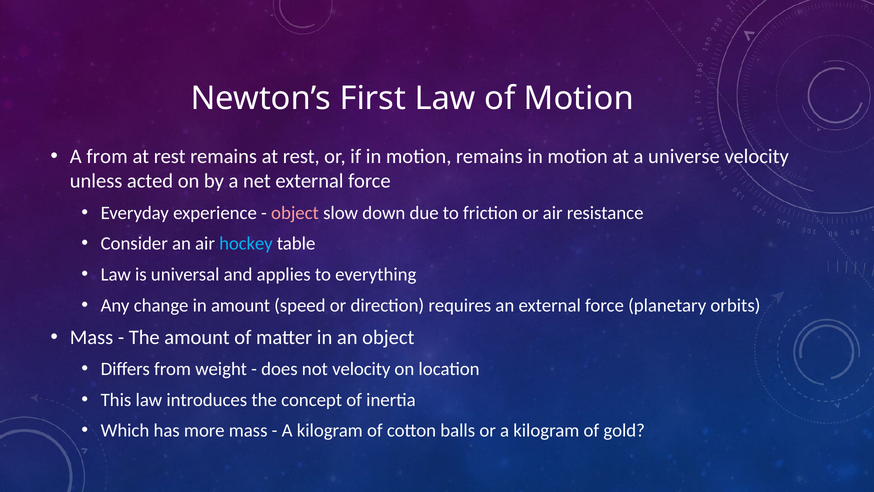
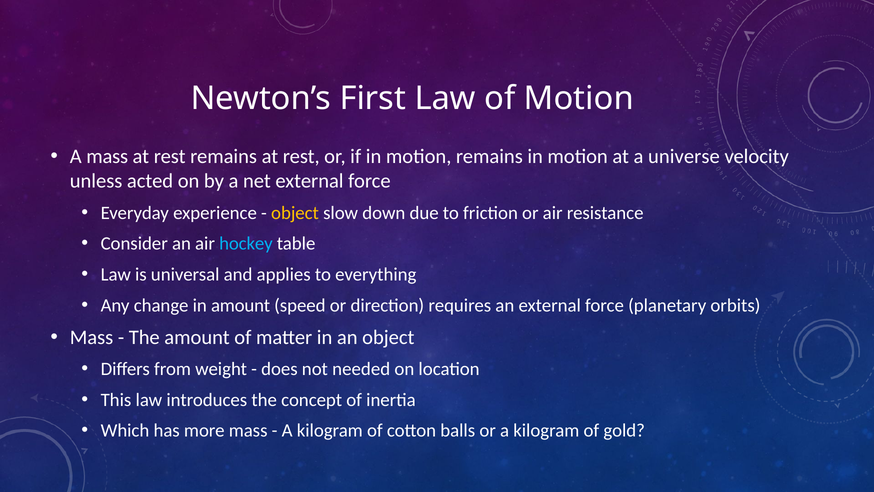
A from: from -> mass
object at (295, 213) colour: pink -> yellow
not velocity: velocity -> needed
